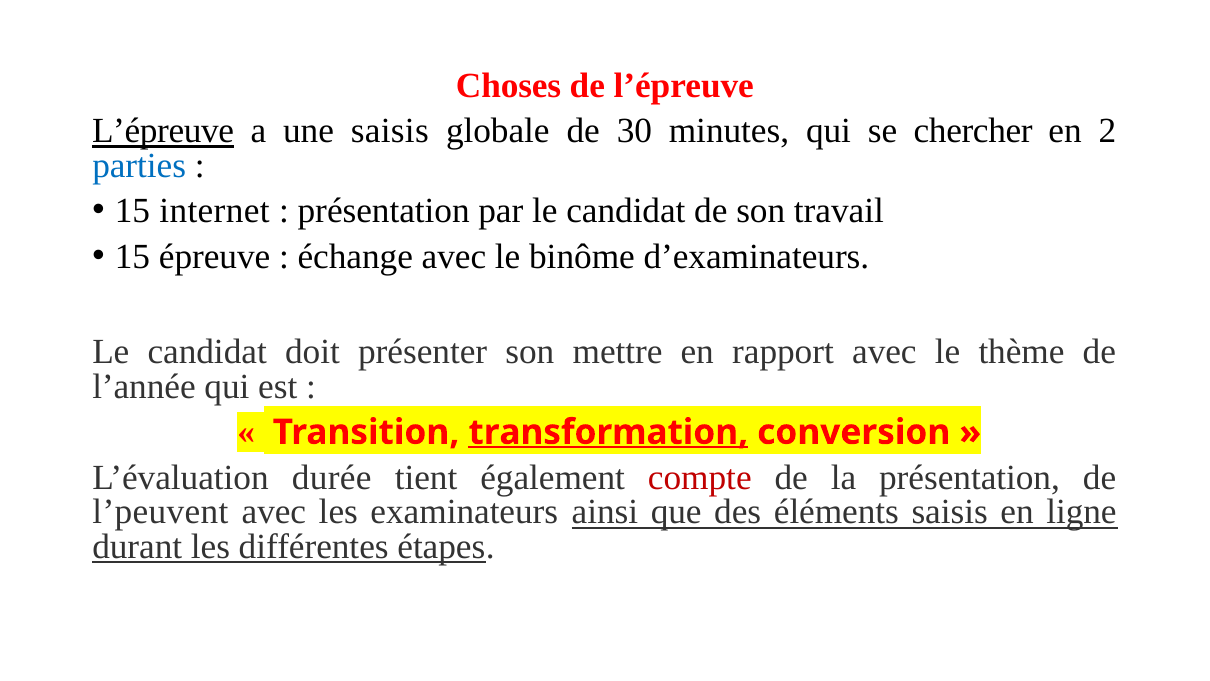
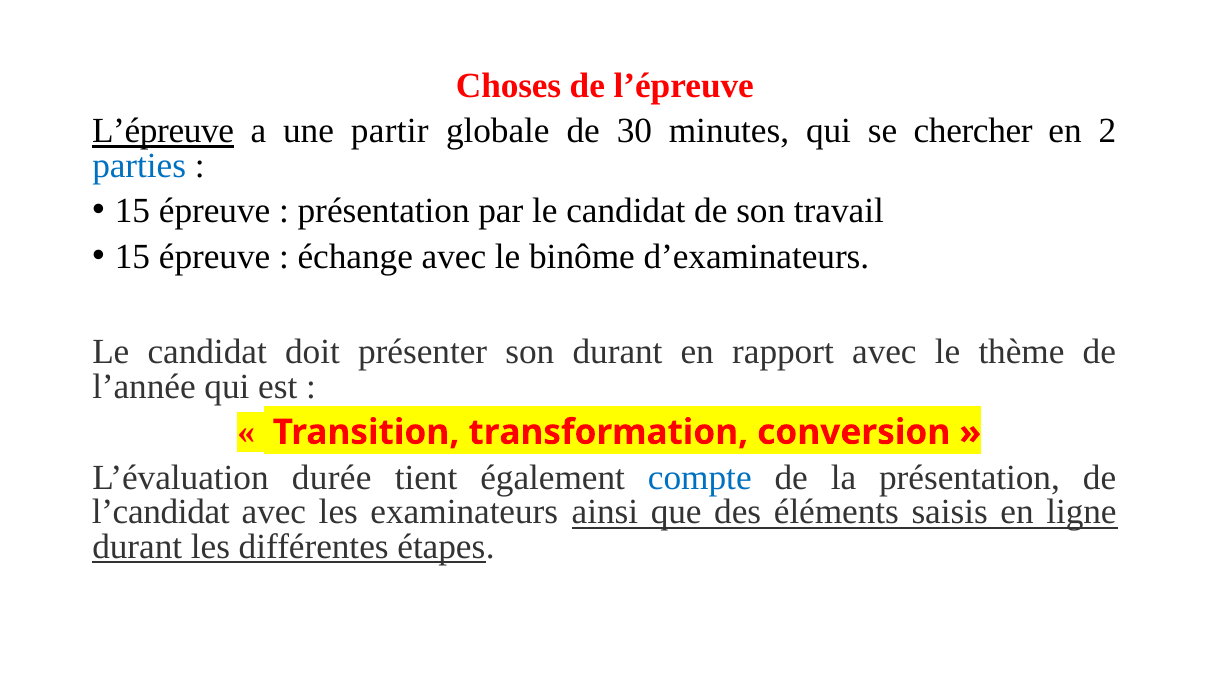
une saisis: saisis -> partir
internet at (214, 211): internet -> épreuve
son mettre: mettre -> durant
transformation underline: present -> none
compte colour: red -> blue
l’peuvent: l’peuvent -> l’candidat
